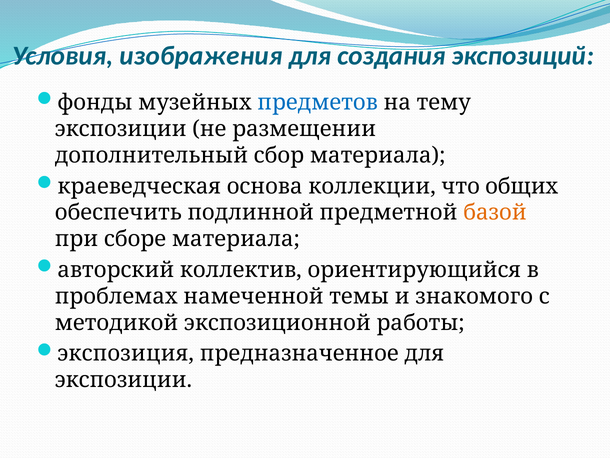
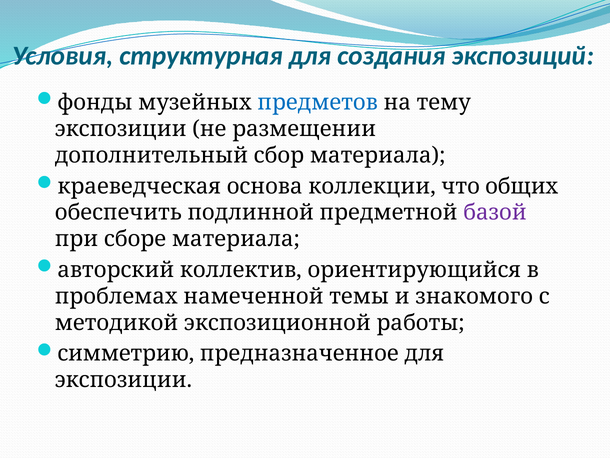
изображения: изображения -> структурная
базой colour: orange -> purple
экспозиция: экспозиция -> симметрию
